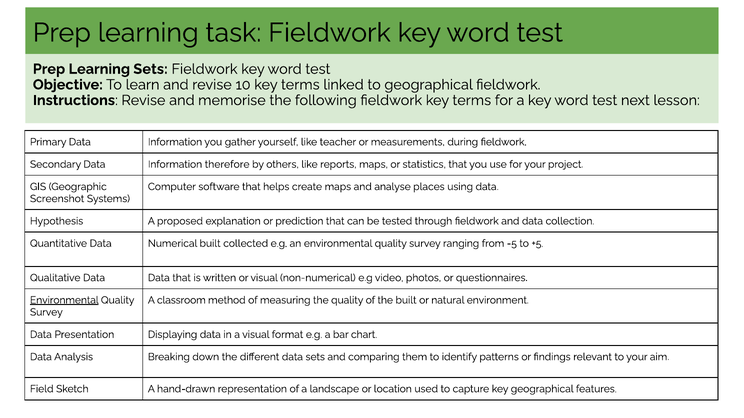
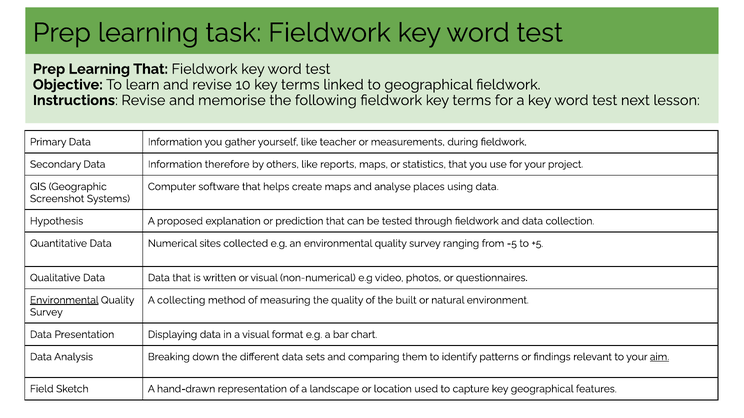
Learning Sets: Sets -> That
Numerical built: built -> sites
classroom: classroom -> collecting
aim underline: none -> present
